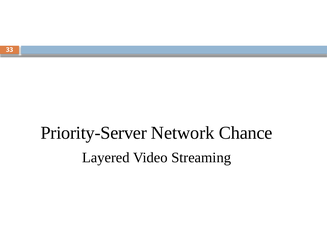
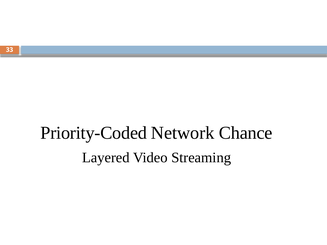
Priority-Server: Priority-Server -> Priority-Coded
